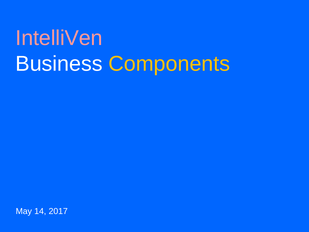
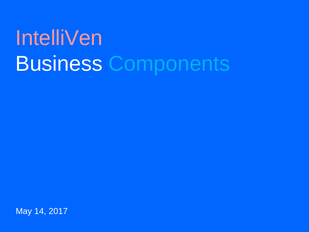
Components colour: yellow -> light blue
